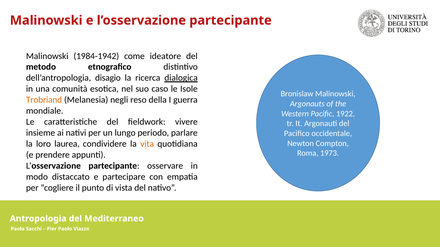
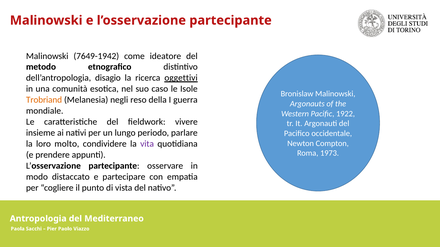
1984-1942: 1984-1942 -> 7649-1942
dialogica: dialogica -> oggettivi
laurea: laurea -> molto
vita colour: orange -> purple
